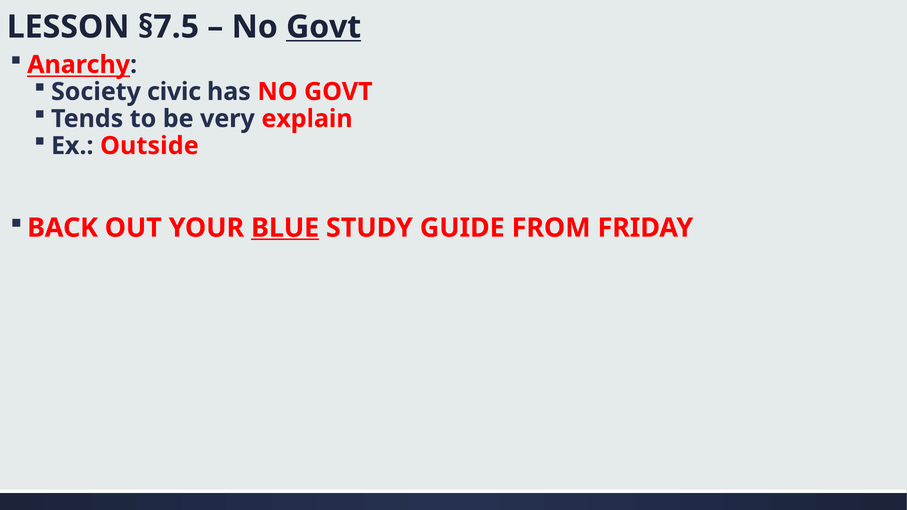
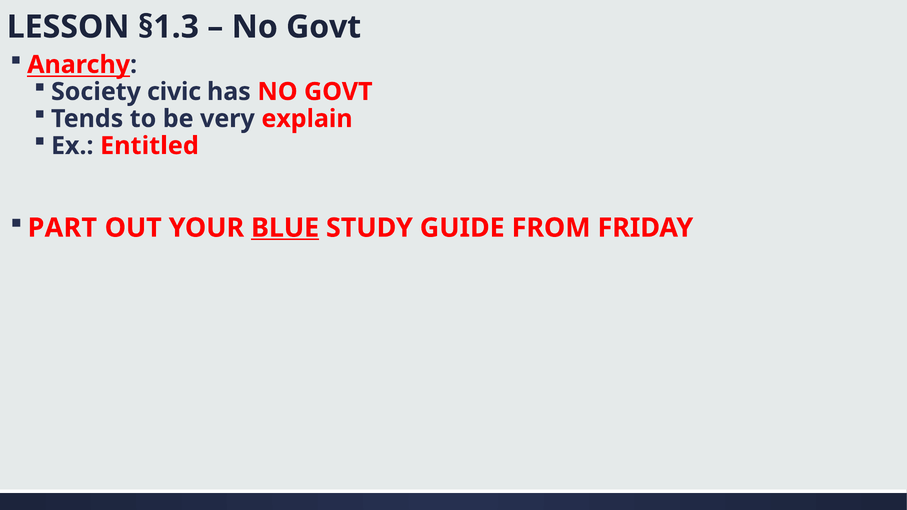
§7.5: §7.5 -> §1.3
Govt at (324, 27) underline: present -> none
Outside: Outside -> Entitled
BACK: BACK -> PART
